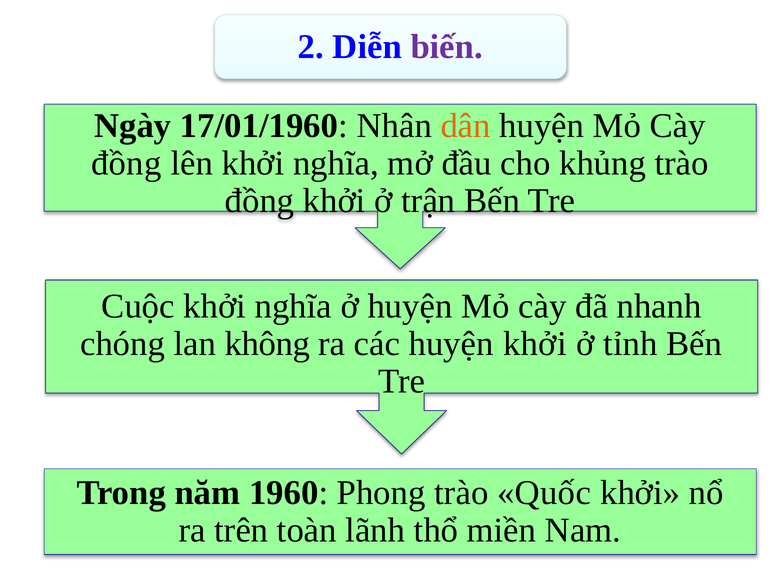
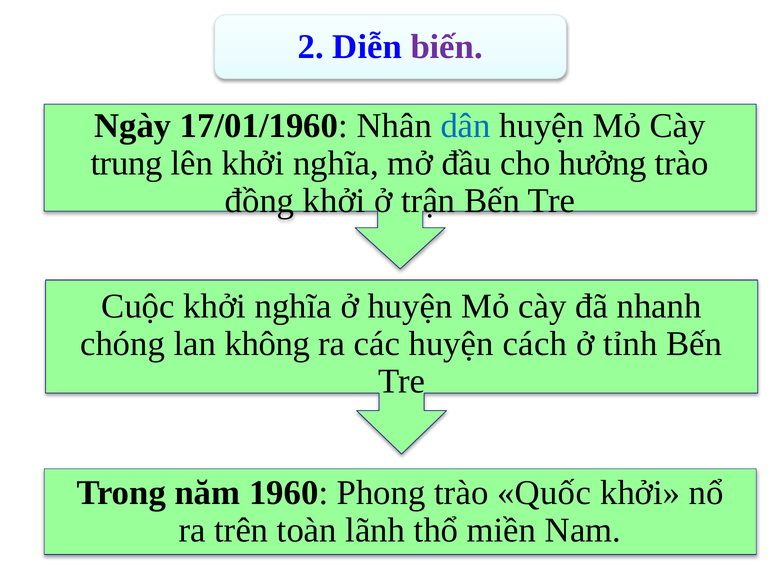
dân colour: orange -> blue
đồng at (126, 163): đồng -> trung
khủng: khủng -> hưởng
huyện khởi: khởi -> cách
